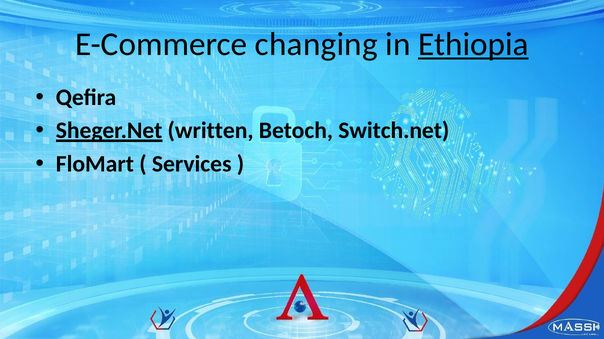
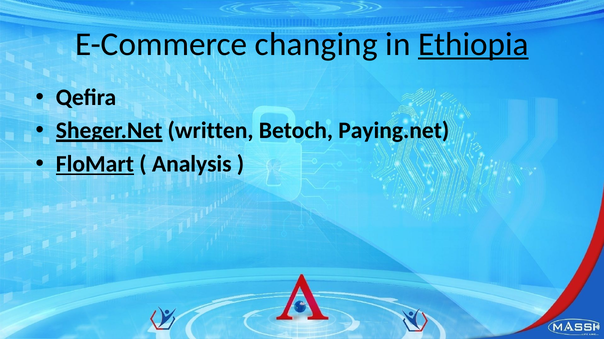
Switch.net: Switch.net -> Paying.net
FloMart underline: none -> present
Services: Services -> Analysis
